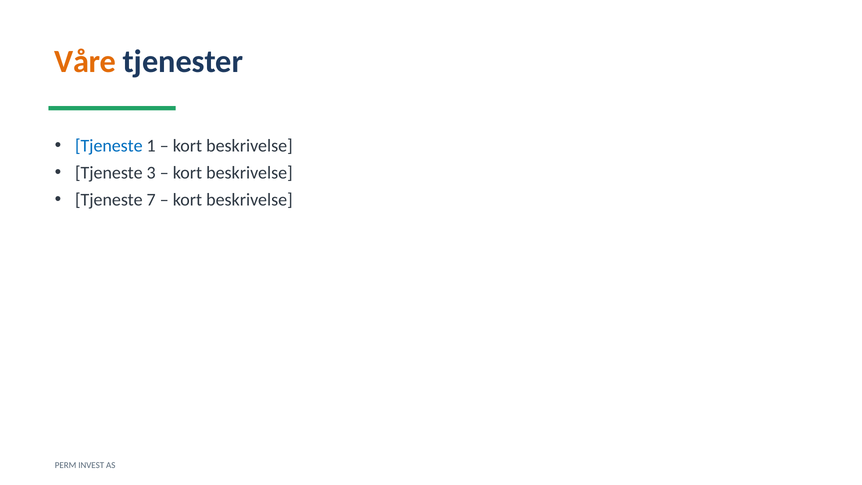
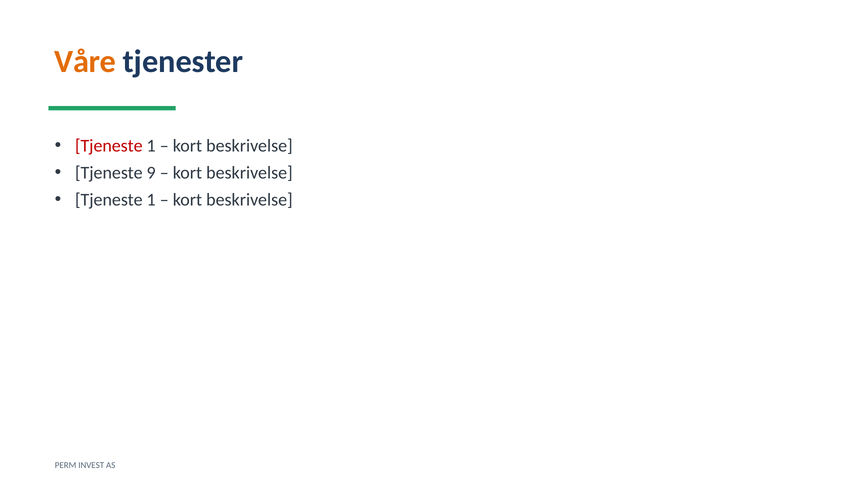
Tjeneste at (109, 146) colour: blue -> red
3: 3 -> 9
7 at (151, 200): 7 -> 1
